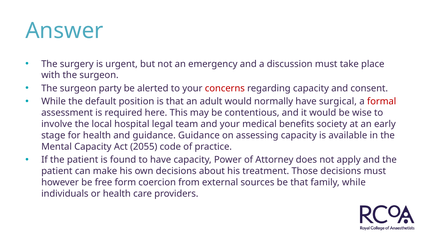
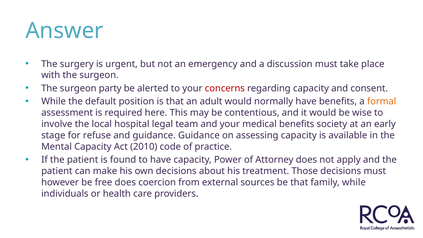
have surgical: surgical -> benefits
formal colour: red -> orange
for health: health -> refuse
2055: 2055 -> 2010
free form: form -> does
